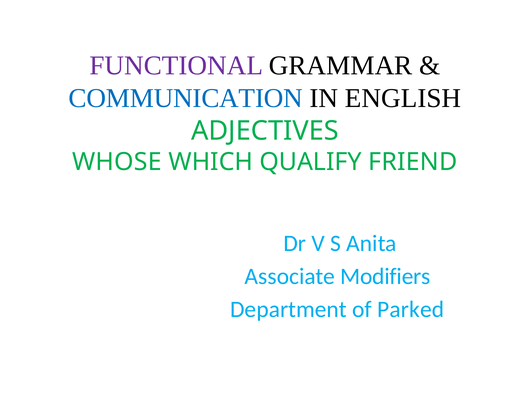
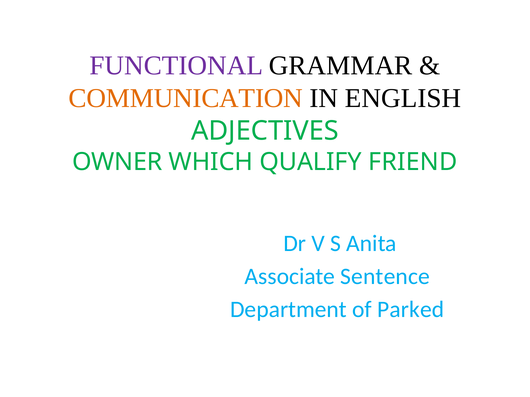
COMMUNICATION colour: blue -> orange
WHOSE: WHOSE -> OWNER
Modifiers: Modifiers -> Sentence
